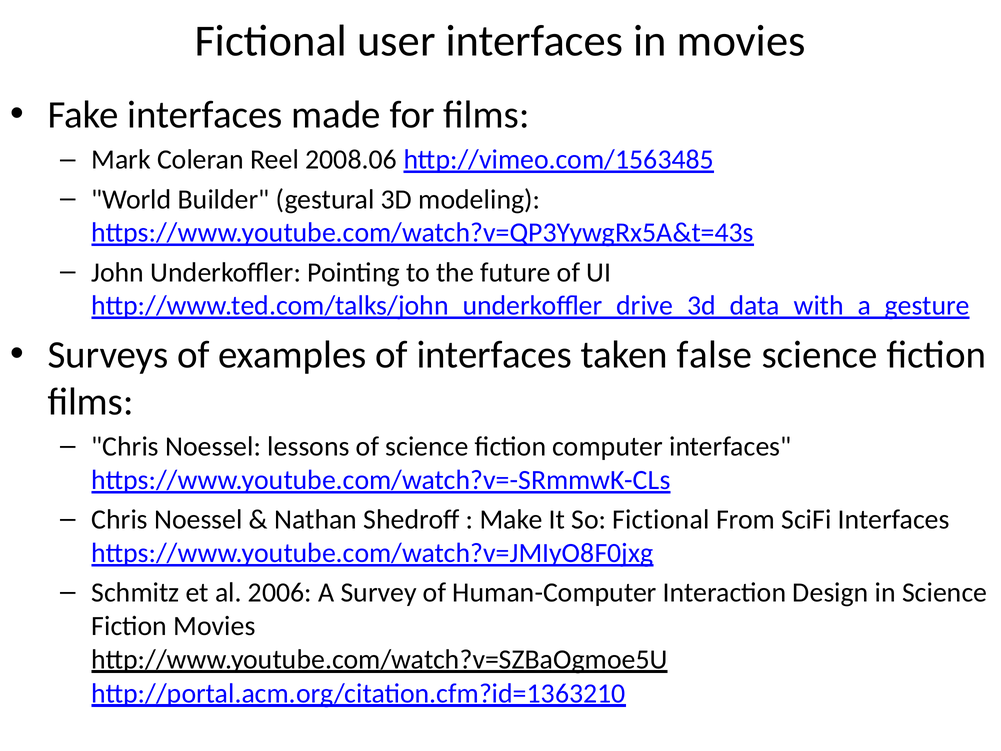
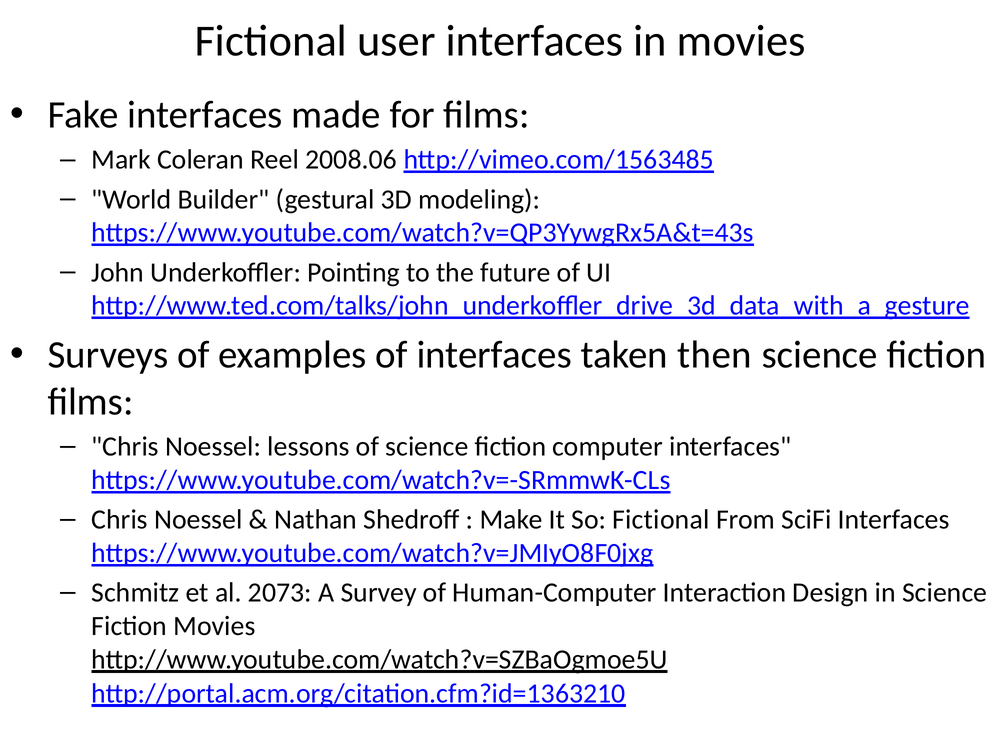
false: false -> then
2006: 2006 -> 2073
